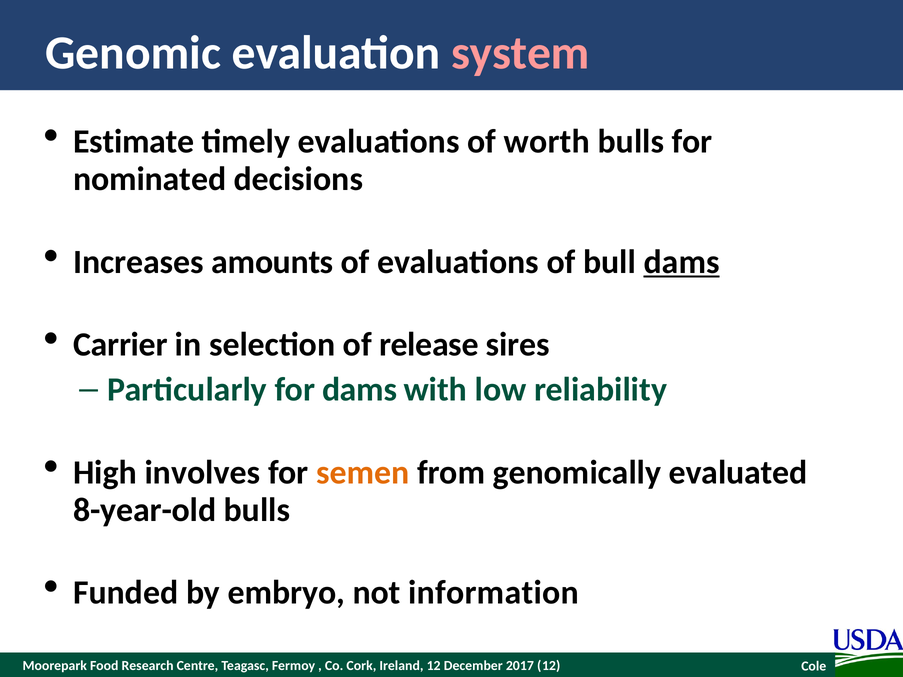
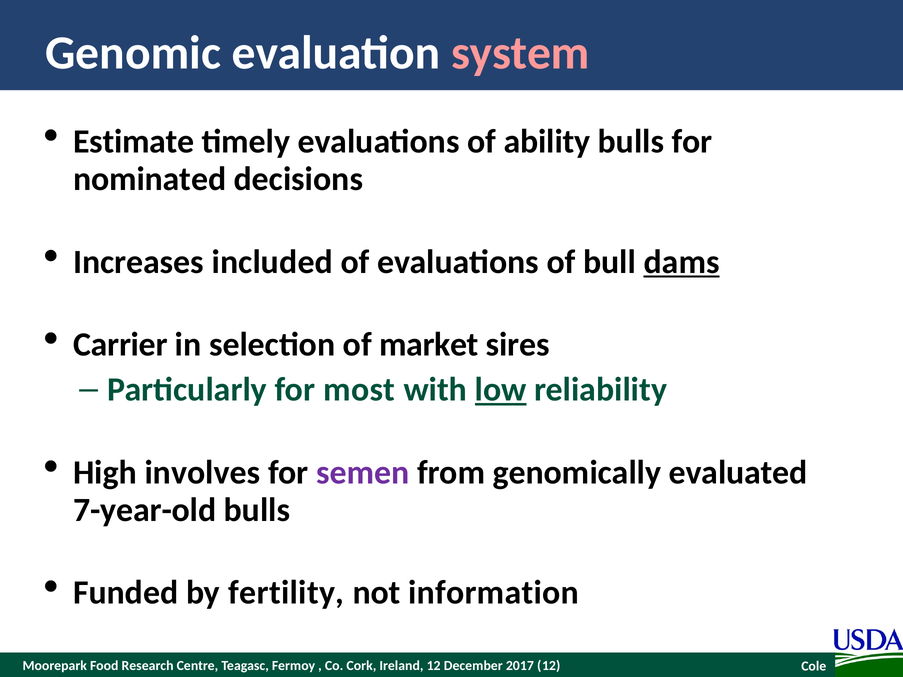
worth: worth -> ability
amounts: amounts -> included
release: release -> market
for dams: dams -> most
low underline: none -> present
semen colour: orange -> purple
8-year-old: 8-year-old -> 7-year-old
embryo: embryo -> fertility
